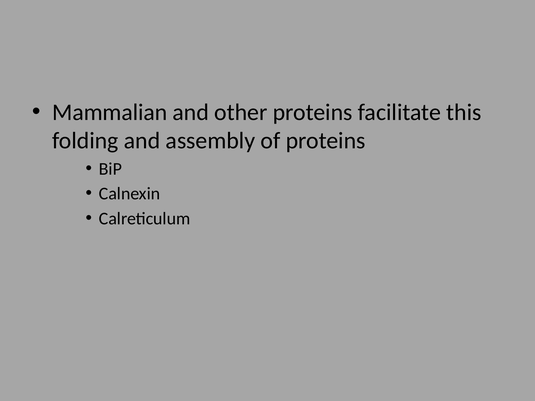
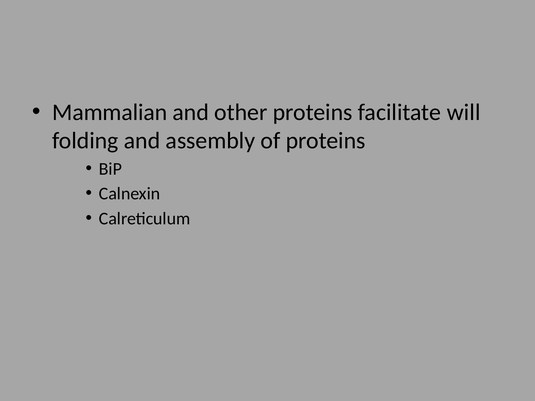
this: this -> will
